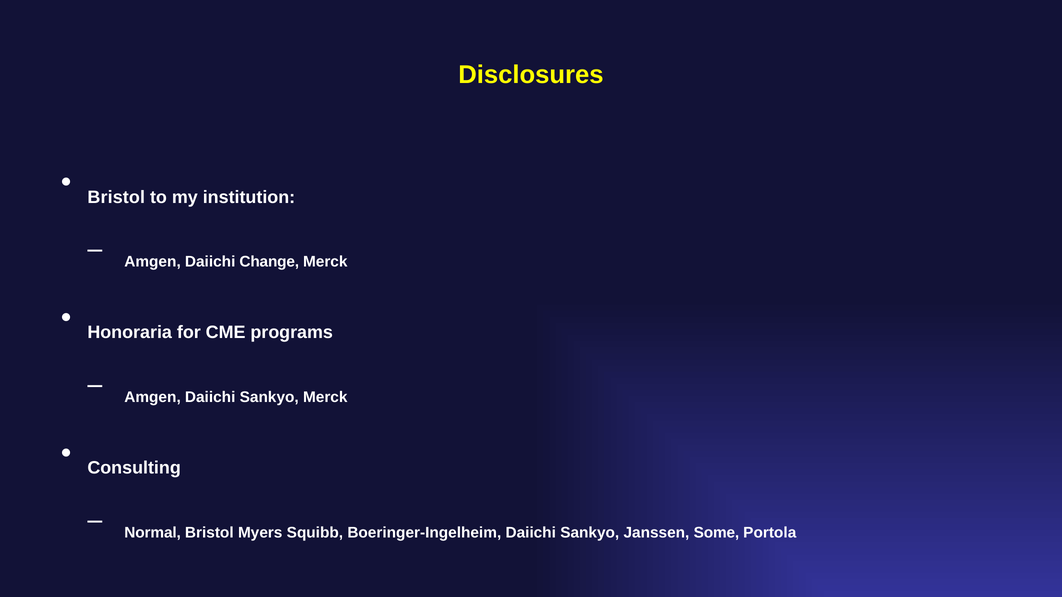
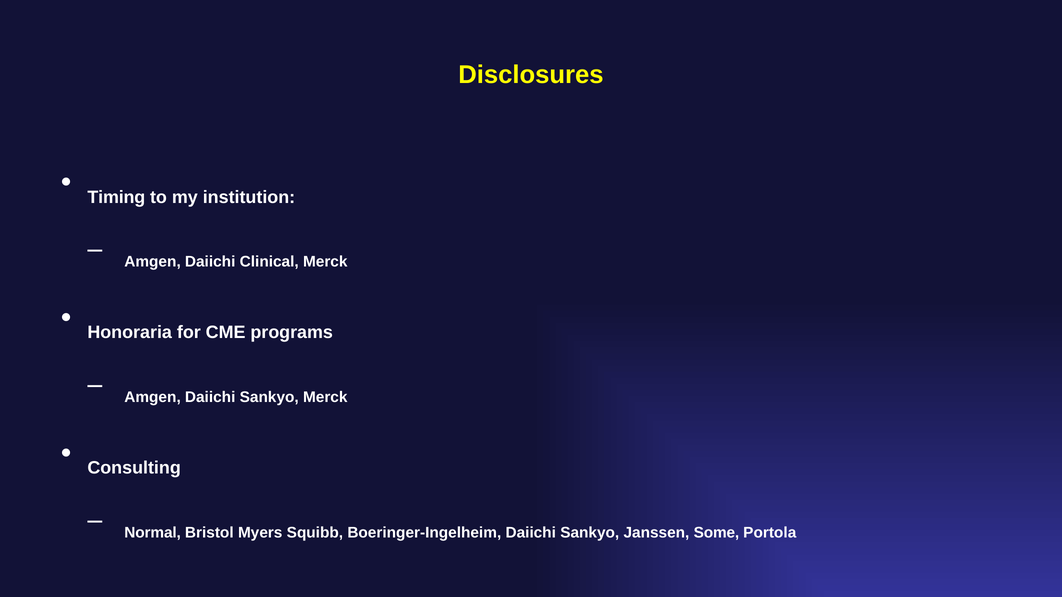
Bristol at (116, 197): Bristol -> Timing
Change: Change -> Clinical
